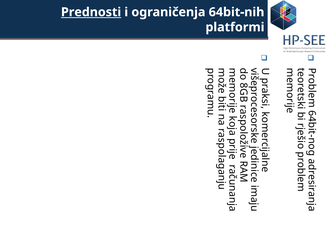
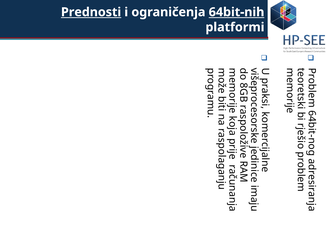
64bit-nih underline: none -> present
